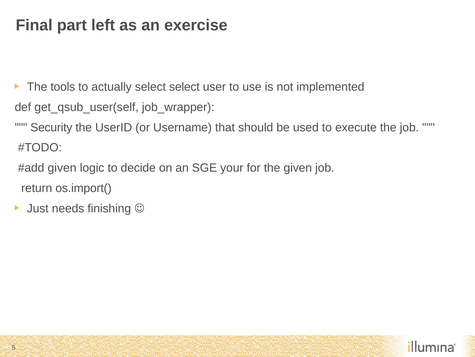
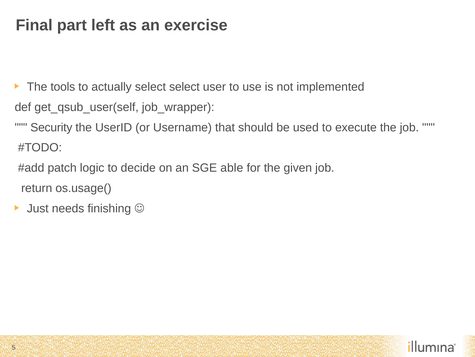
given at (62, 168): given -> patch
your: your -> able
os.import(: os.import( -> os.usage(
